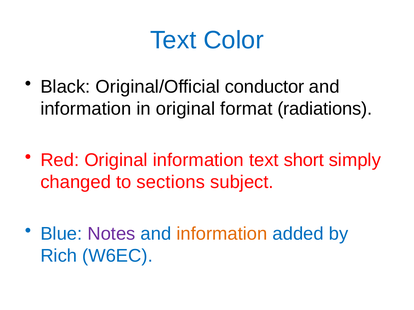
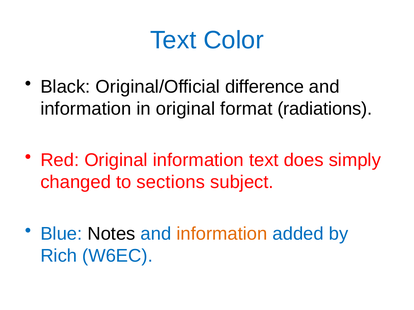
conductor: conductor -> difference
short: short -> does
Notes colour: purple -> black
